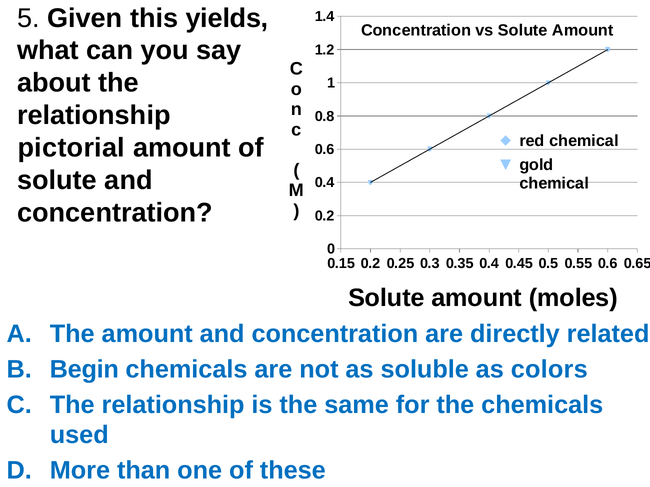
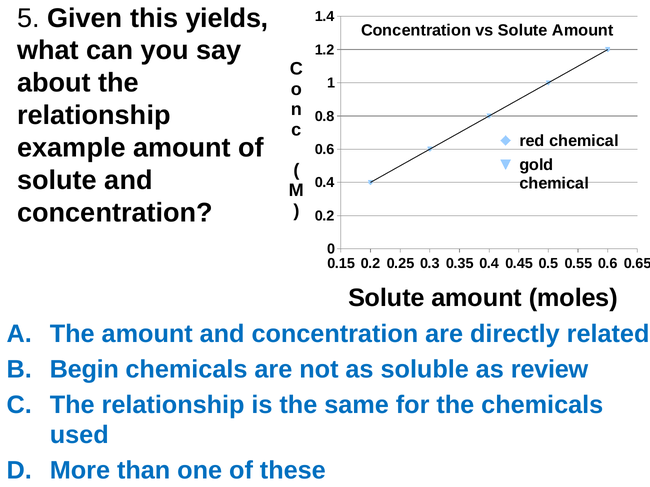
pictorial: pictorial -> example
colors: colors -> review
